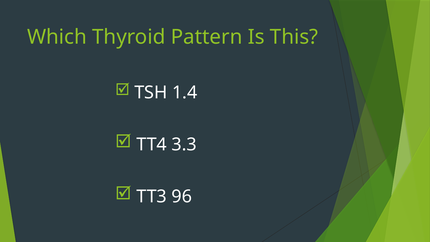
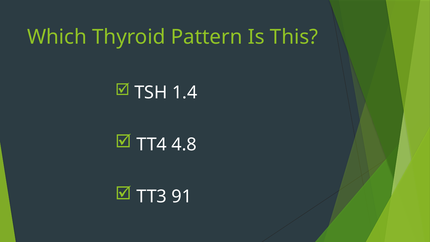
3.3: 3.3 -> 4.8
96: 96 -> 91
